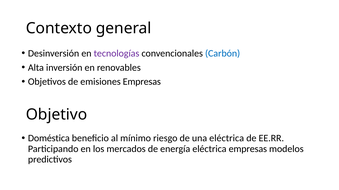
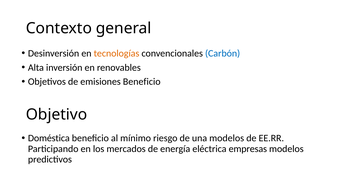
tecnologías colour: purple -> orange
emisiones Empresas: Empresas -> Beneficio
una eléctrica: eléctrica -> modelos
